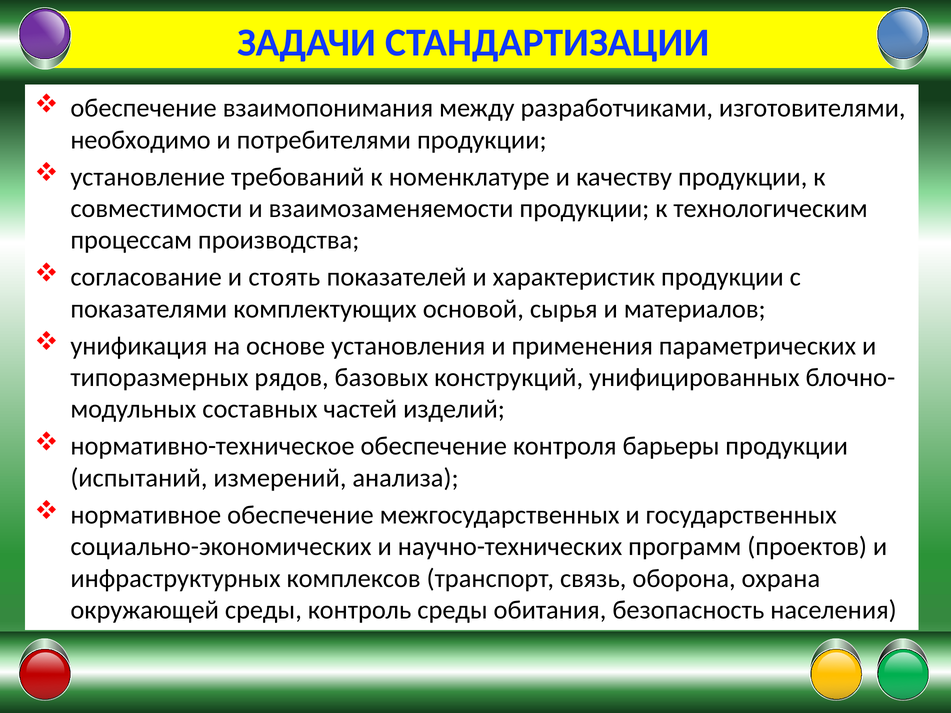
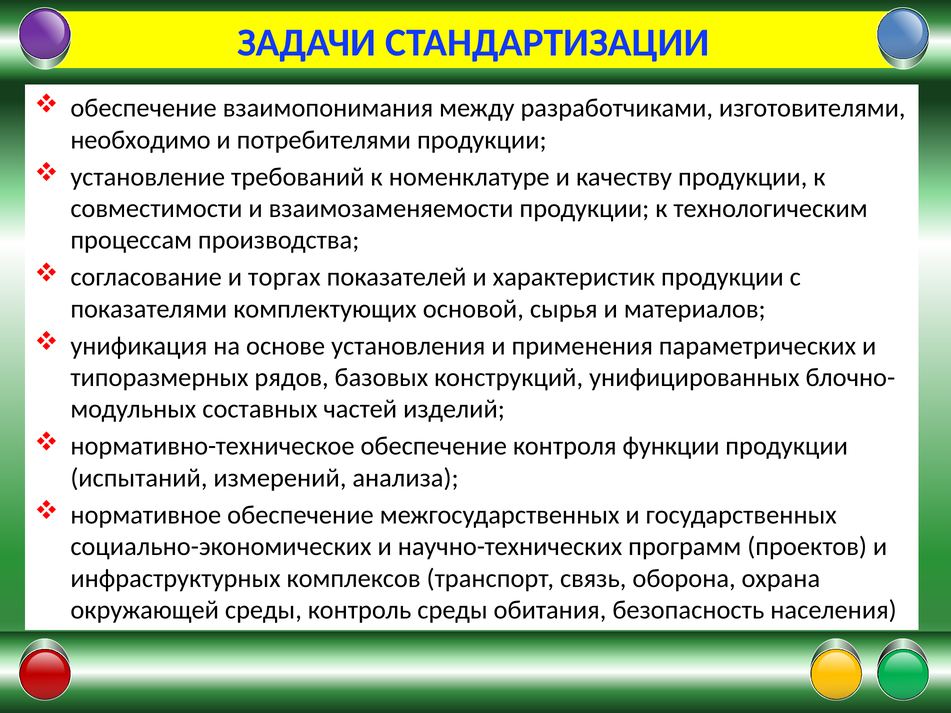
стоять: стоять -> торгах
барьеры: барьеры -> функции
